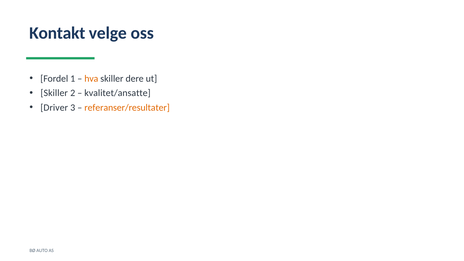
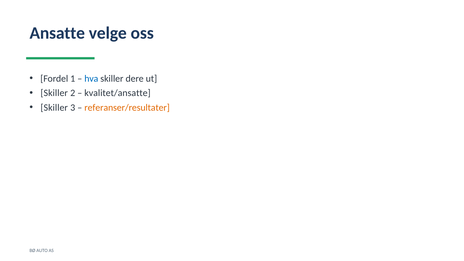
Kontakt: Kontakt -> Ansatte
hva colour: orange -> blue
Driver at (54, 108): Driver -> Skiller
